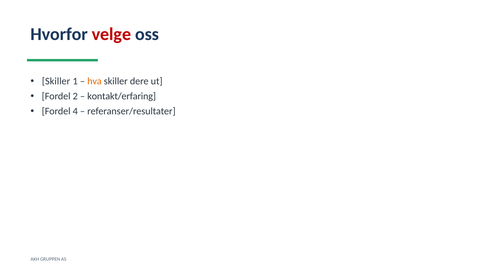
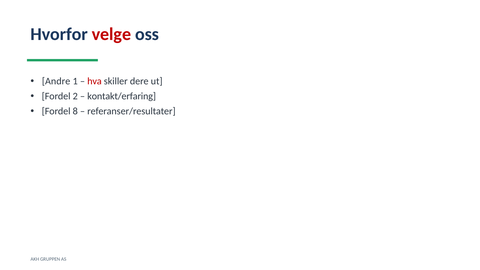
Skiller at (56, 81): Skiller -> Andre
hva colour: orange -> red
4: 4 -> 8
